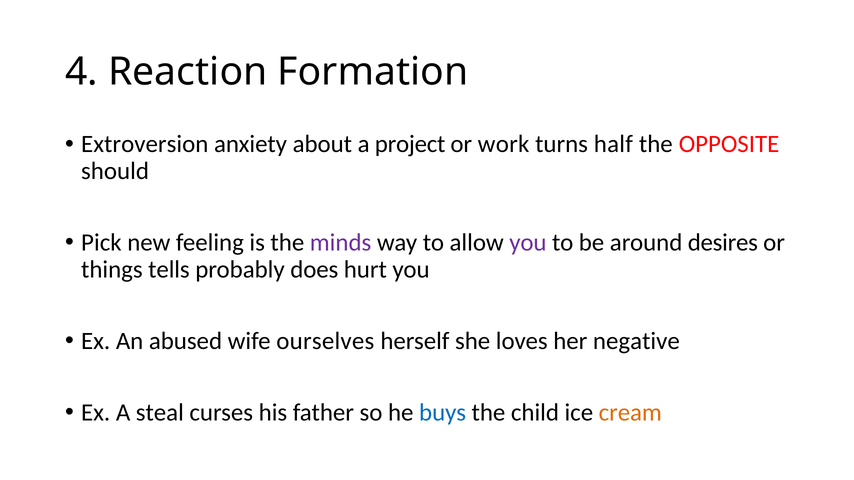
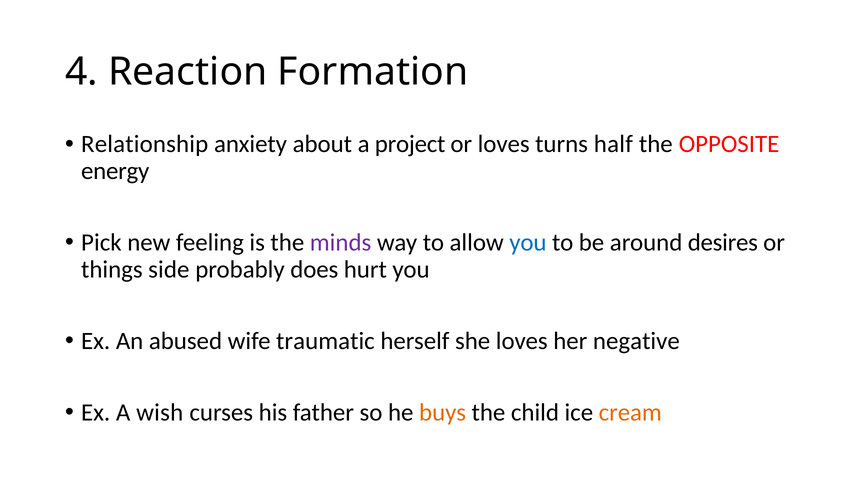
Extroversion: Extroversion -> Relationship
or work: work -> loves
should: should -> energy
you at (528, 243) colour: purple -> blue
tells: tells -> side
ourselves: ourselves -> traumatic
steal: steal -> wish
buys colour: blue -> orange
